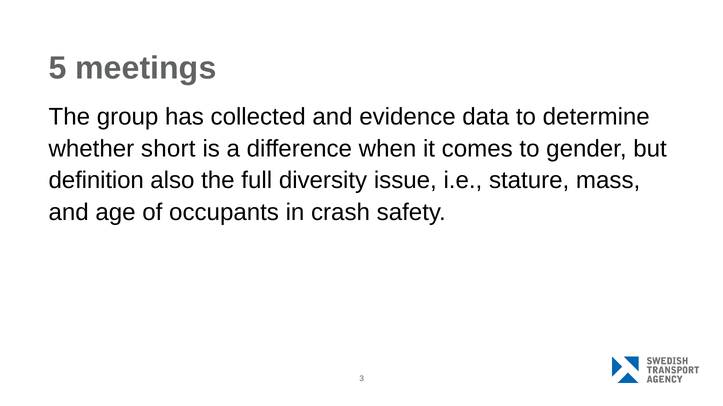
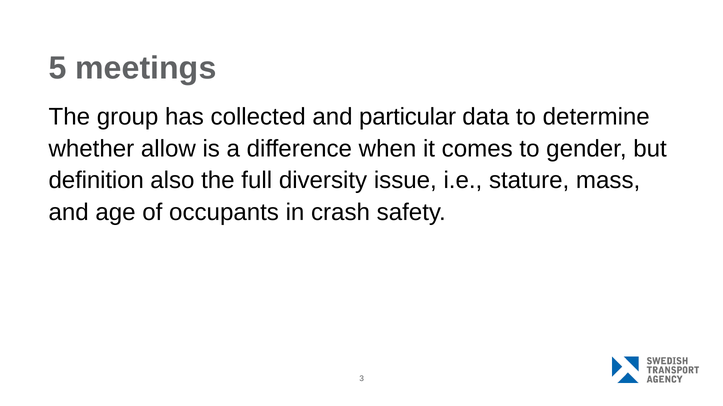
evidence: evidence -> particular
short: short -> allow
